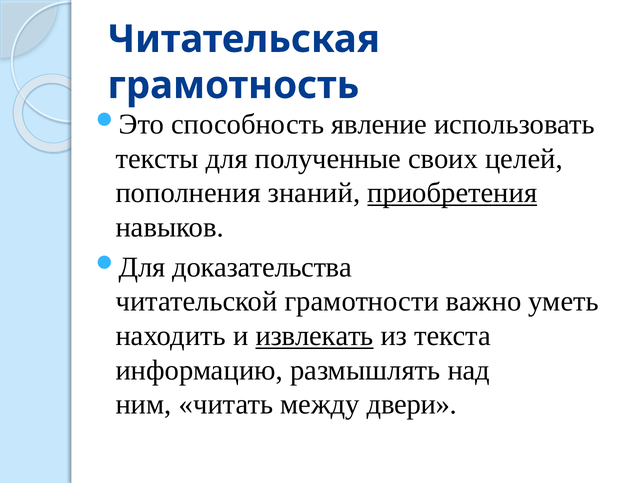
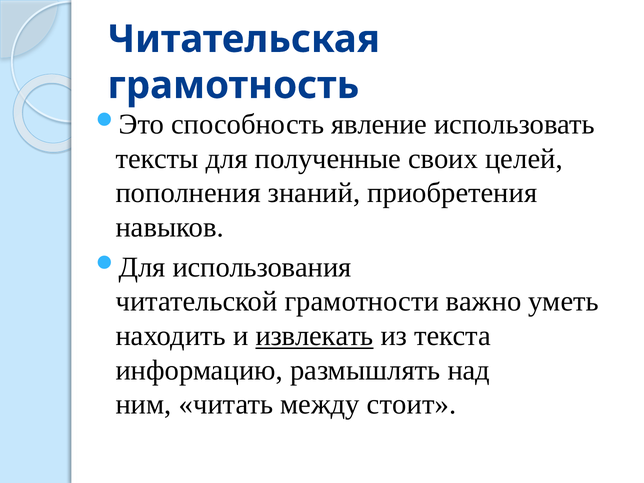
приобретения underline: present -> none
доказательства: доказательства -> использования
двери: двери -> стоит
